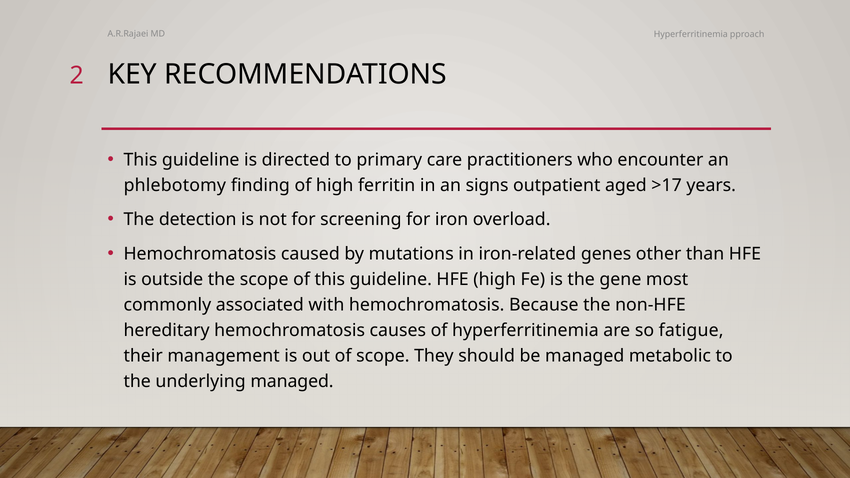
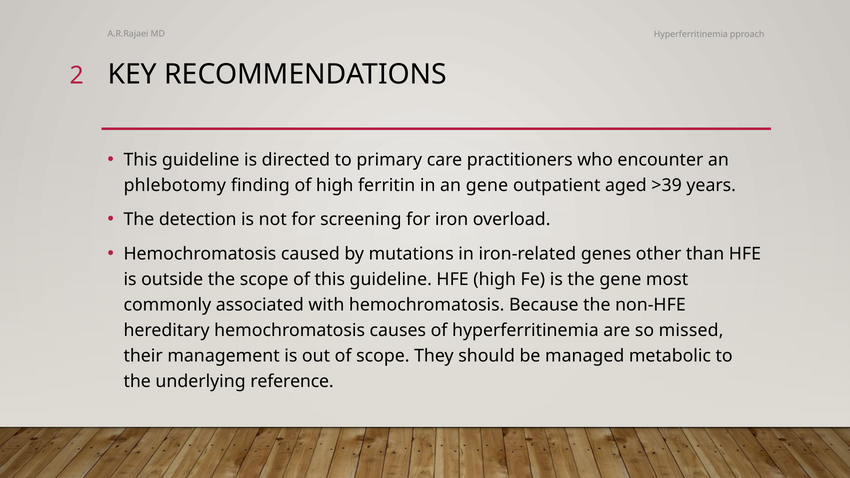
an signs: signs -> gene
>17: >17 -> >39
fatigue: fatigue -> missed
underlying managed: managed -> reference
